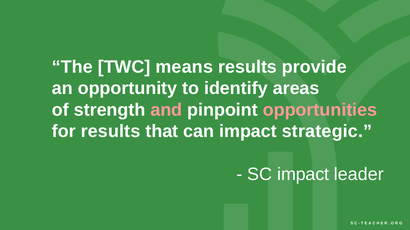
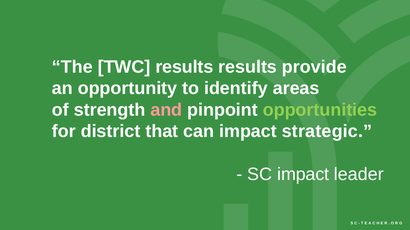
TWC means: means -> results
opportunities colour: pink -> light green
for results: results -> district
